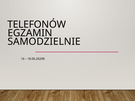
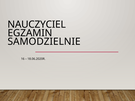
TELEFONÓW: TELEFONÓW -> NAUCZYCIEL
